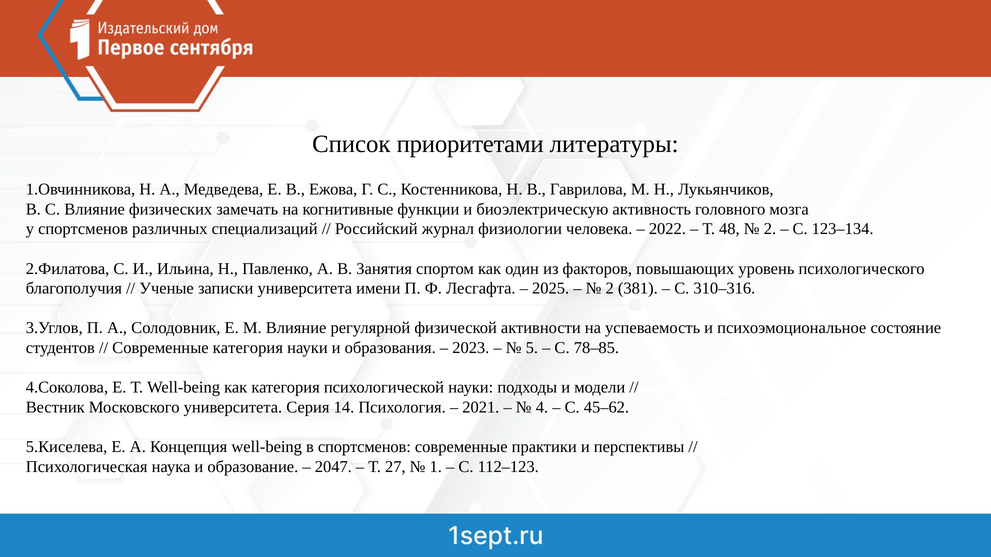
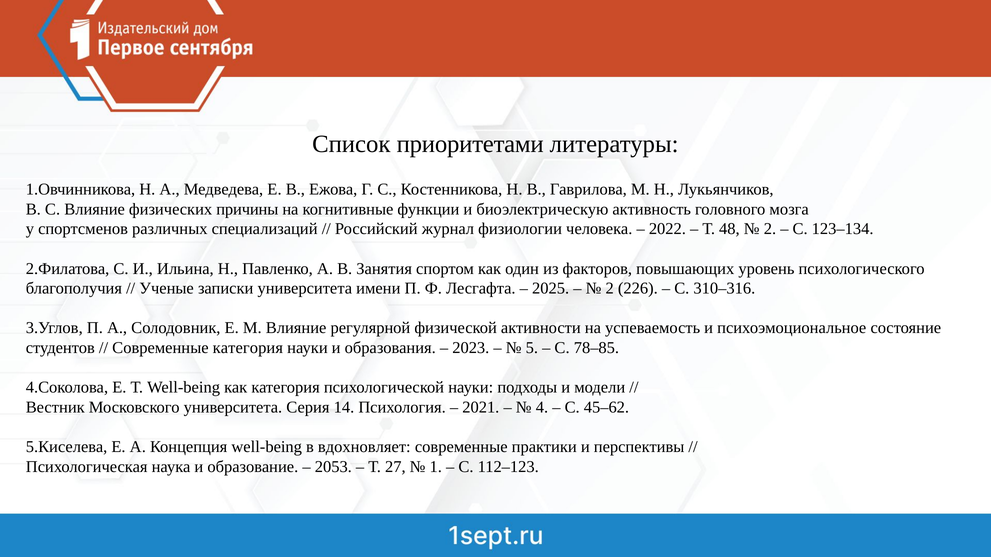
замечать: замечать -> причины
381: 381 -> 226
в спортсменов: спортсменов -> вдохновляет
2047: 2047 -> 2053
